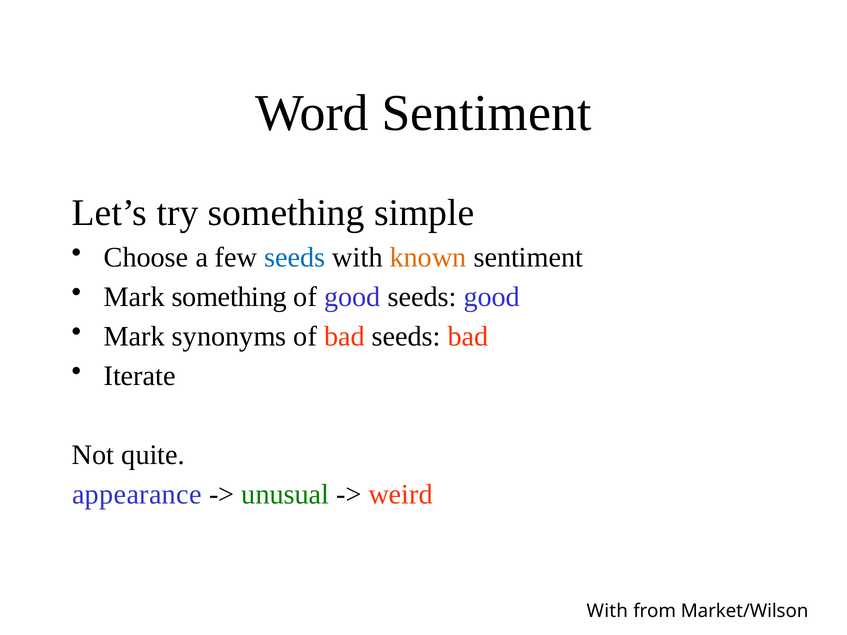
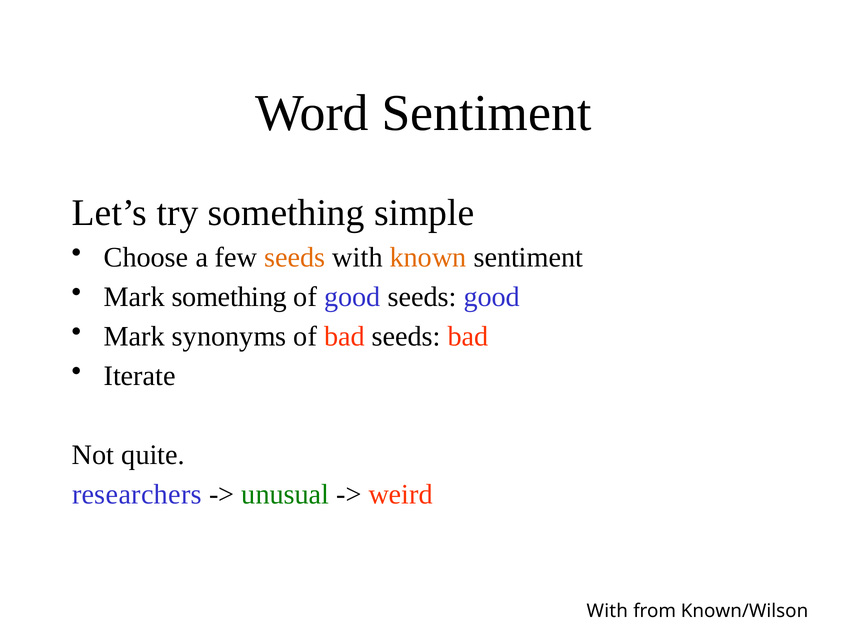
seeds at (295, 257) colour: blue -> orange
appearance: appearance -> researchers
Market/Wilson: Market/Wilson -> Known/Wilson
